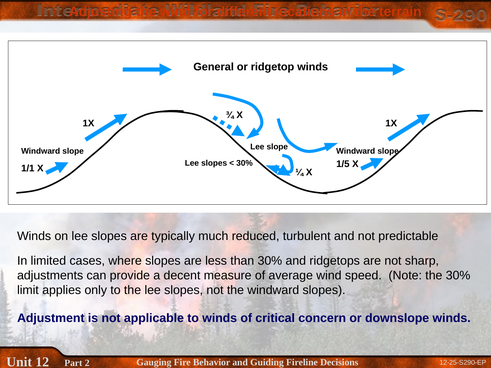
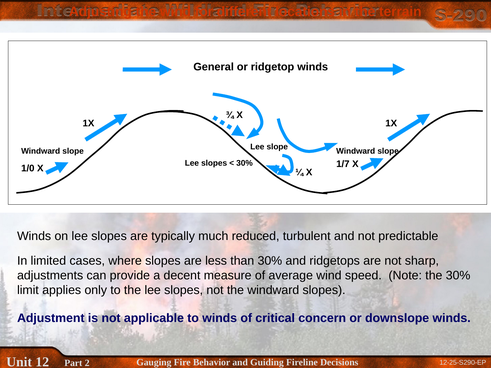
1/1: 1/1 -> 1/0
1/5: 1/5 -> 1/7
